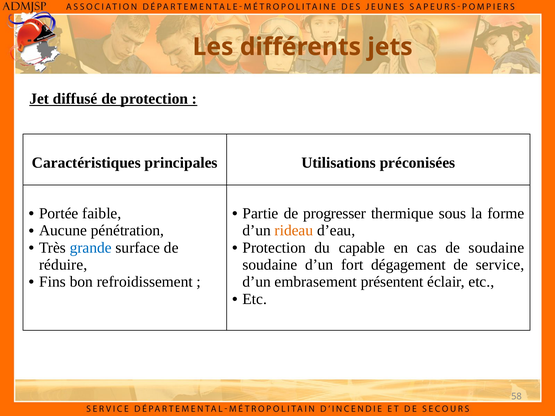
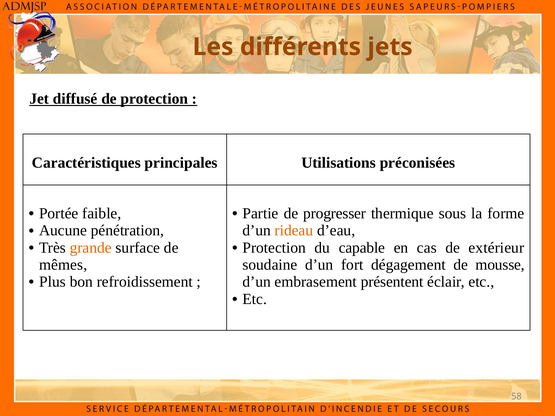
grande colour: blue -> orange
de soudaine: soudaine -> extérieur
réduire: réduire -> mêmes
service: service -> mousse
Fins: Fins -> Plus
